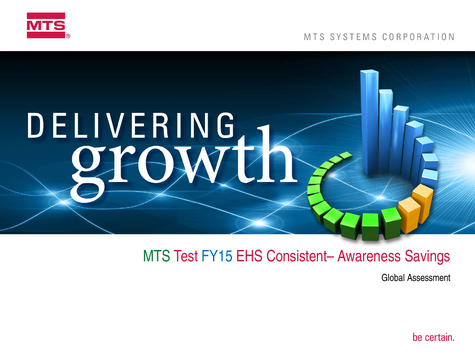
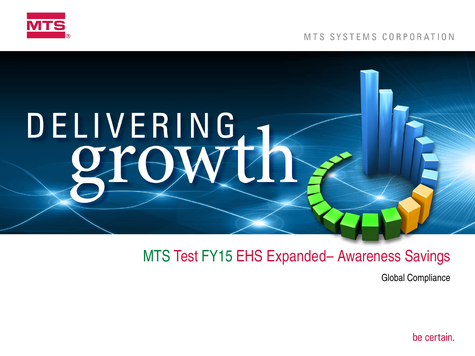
FY15 colour: blue -> green
Consistent–: Consistent– -> Expanded–
Assessment: Assessment -> Compliance
